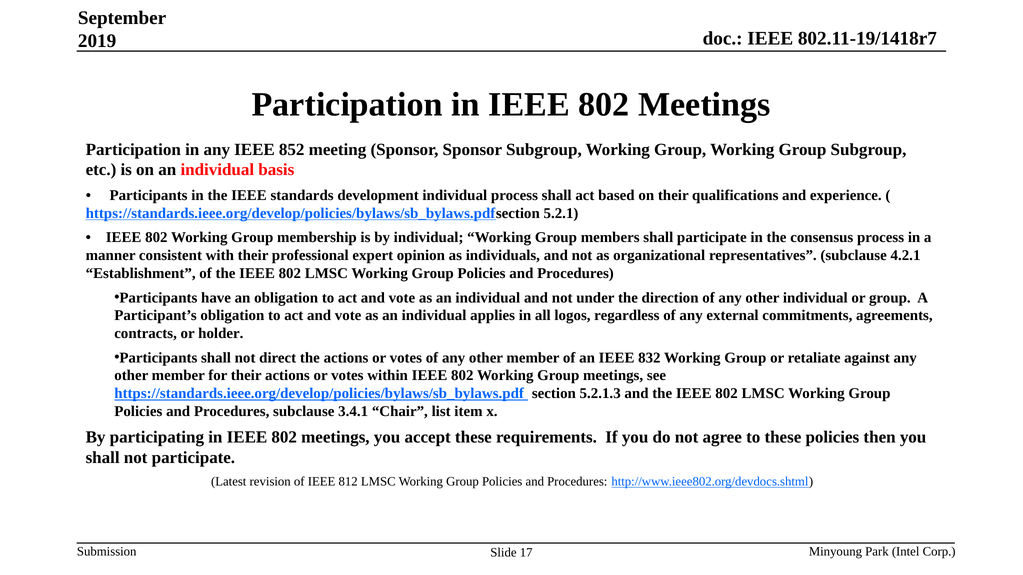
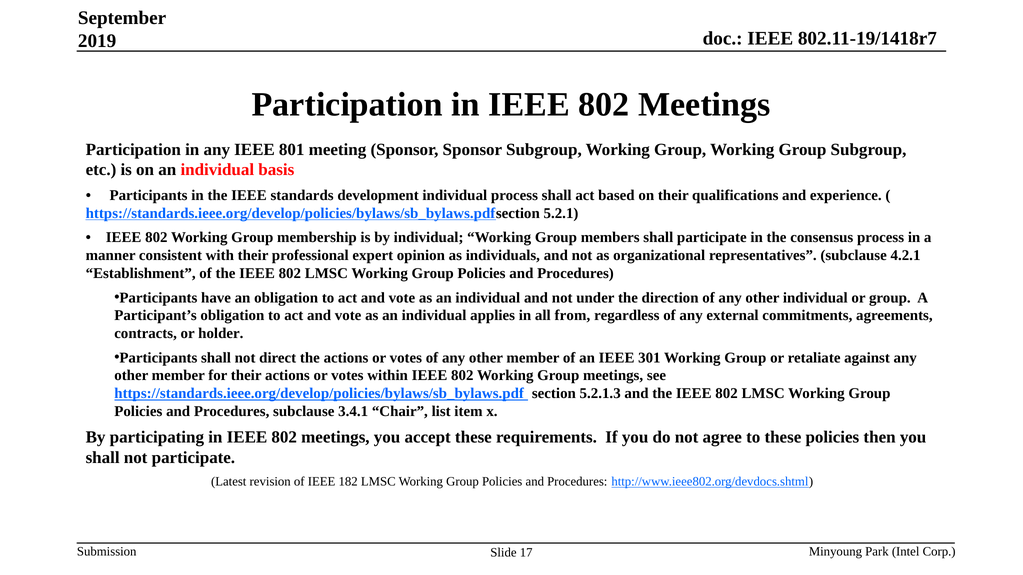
852: 852 -> 801
logos: logos -> from
832: 832 -> 301
812: 812 -> 182
